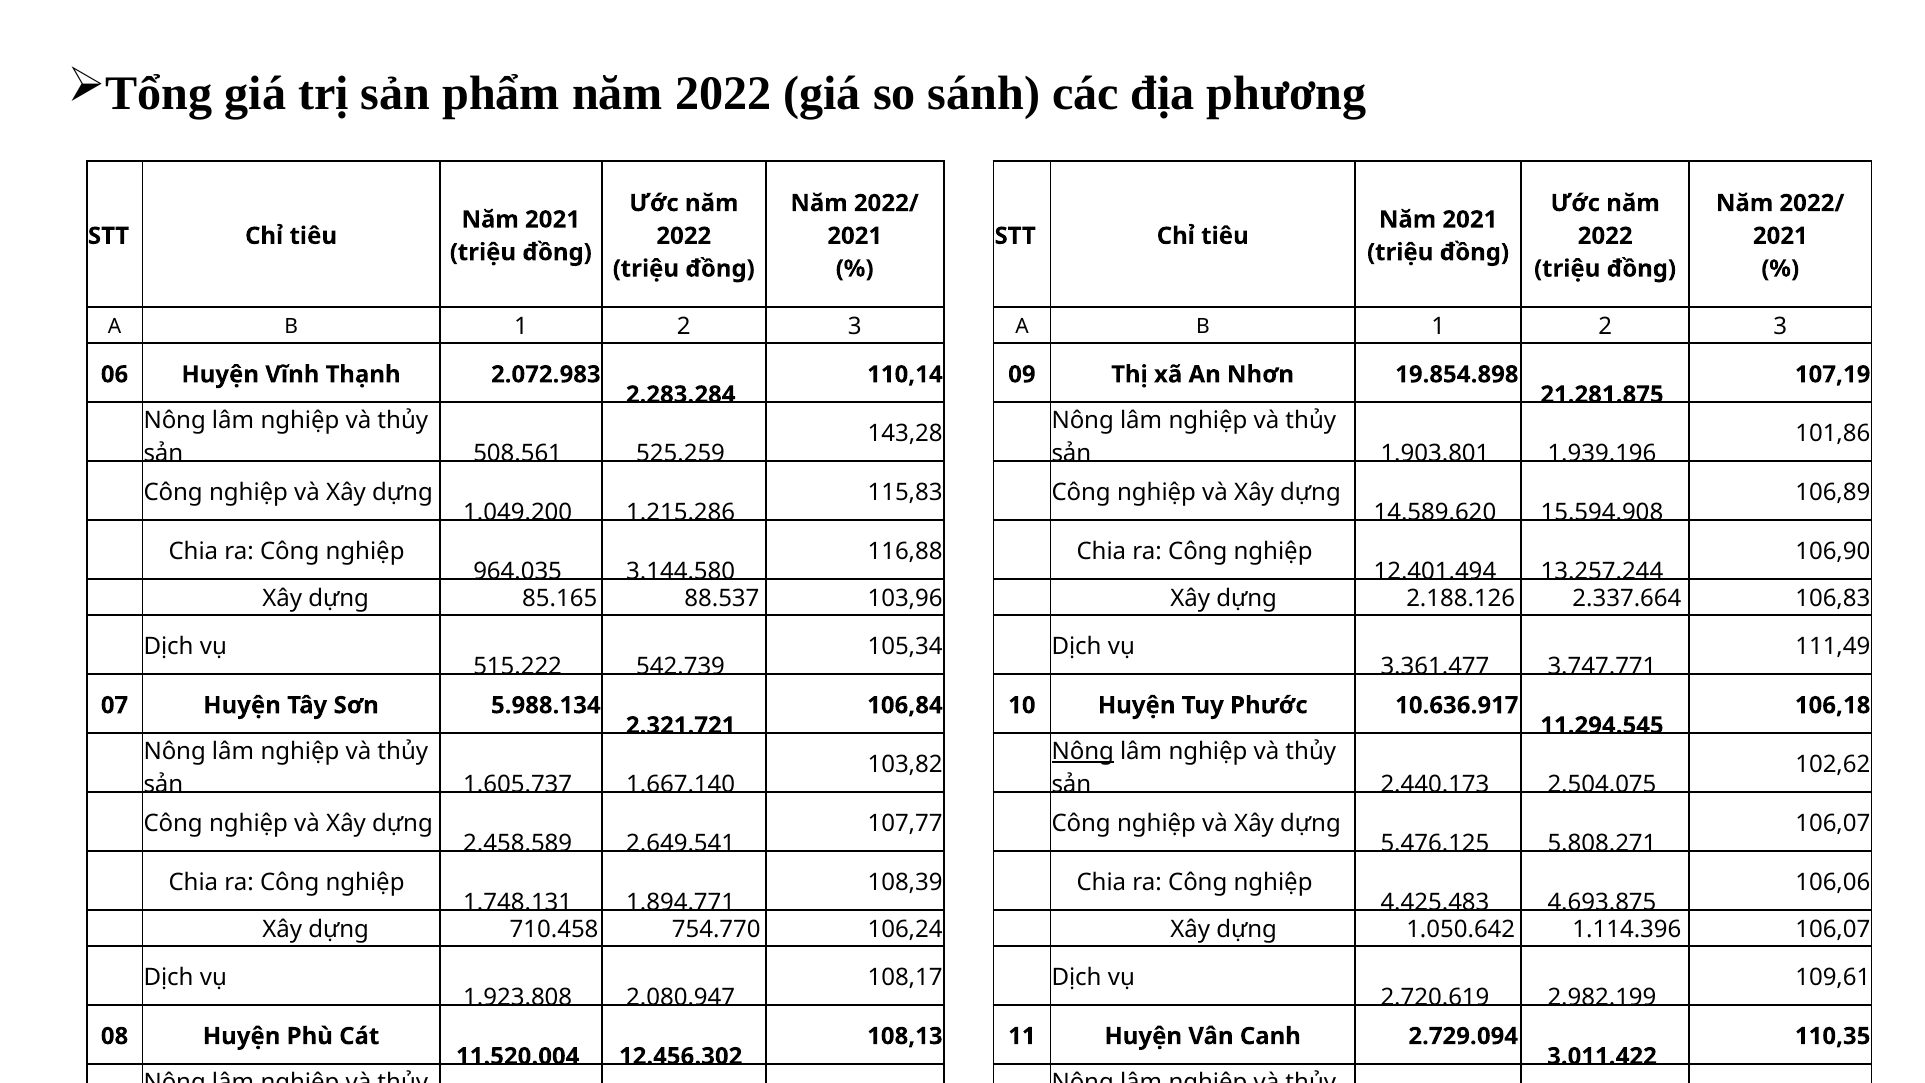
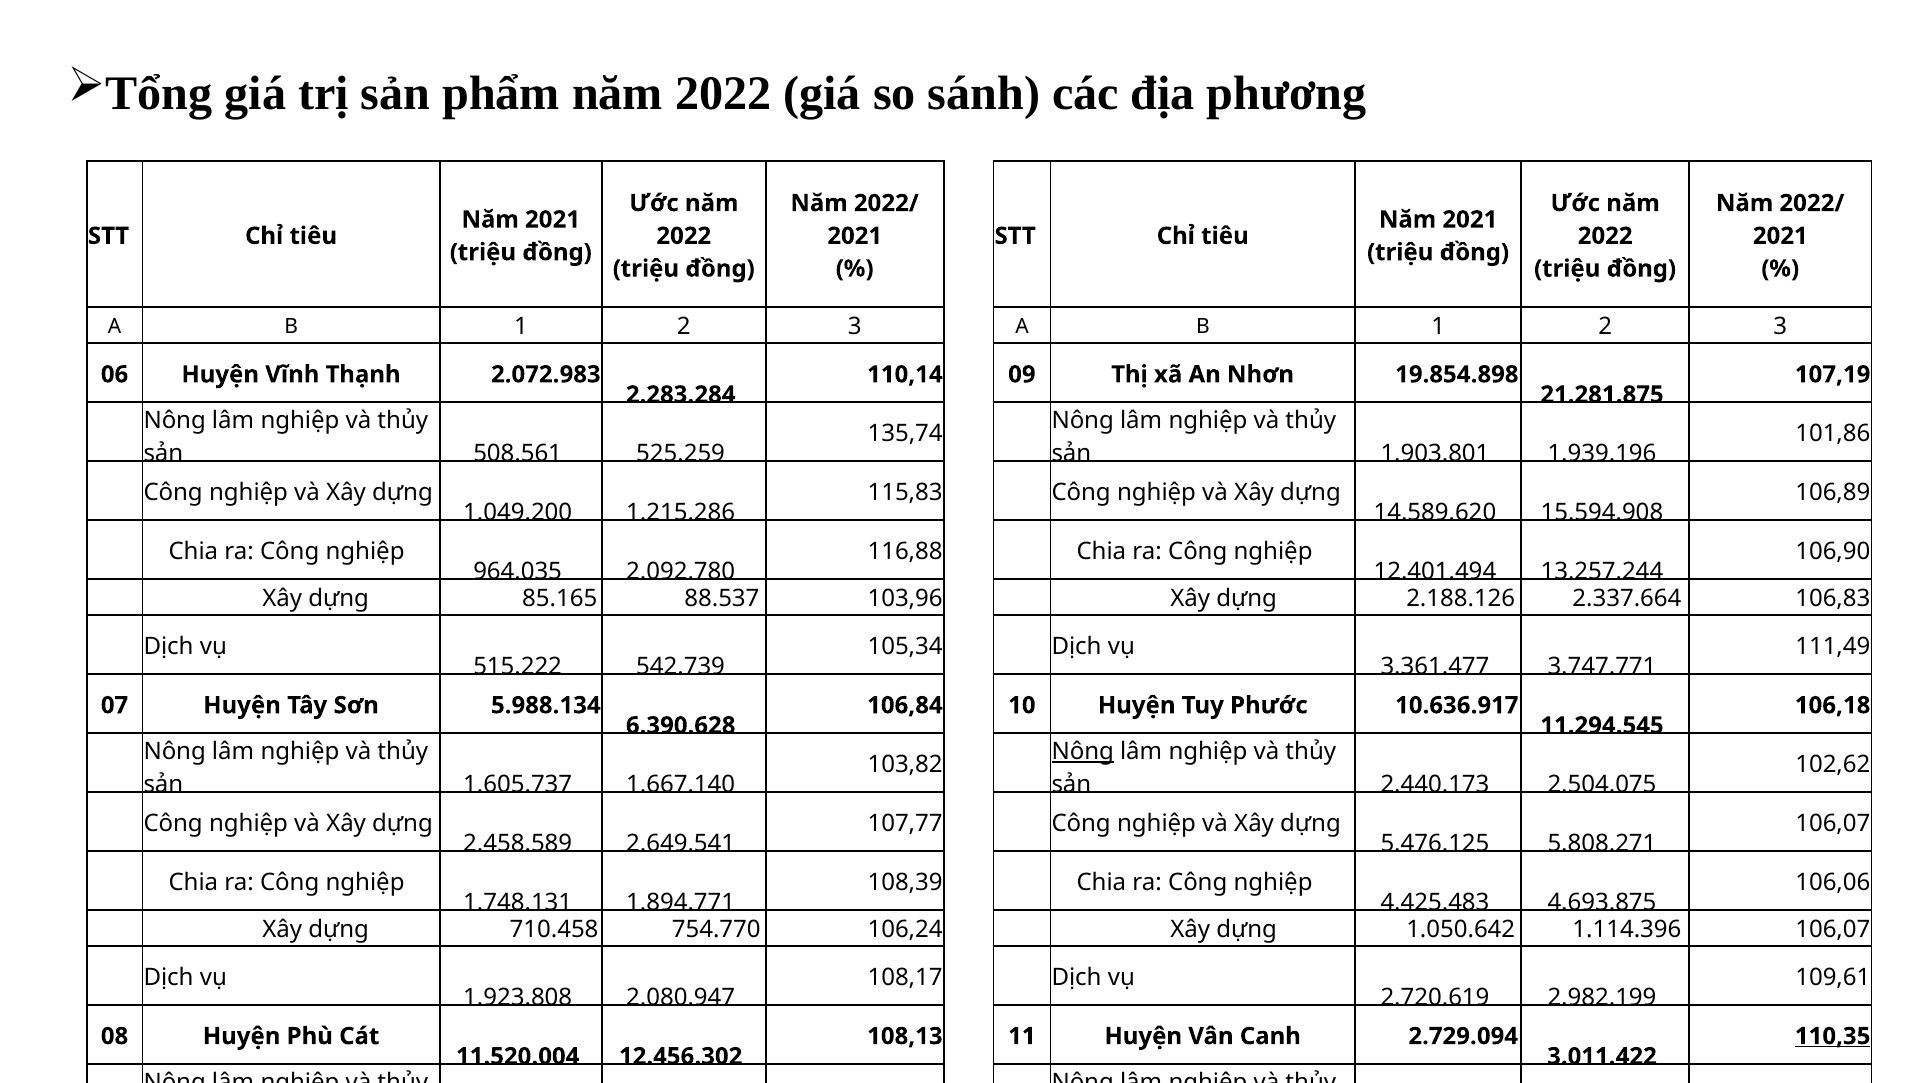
143,28: 143,28 -> 135,74
3.144.580: 3.144.580 -> 2.092.780
2.321.721: 2.321.721 -> 6.390.628
110,35 underline: none -> present
